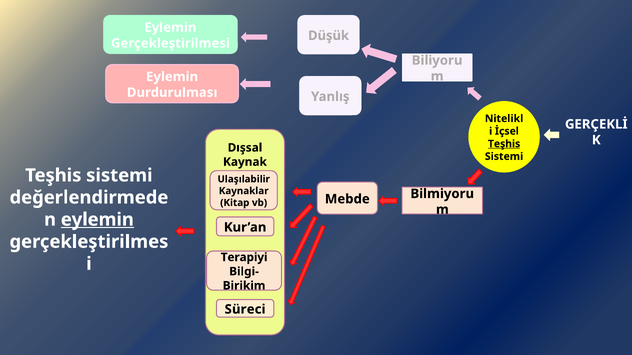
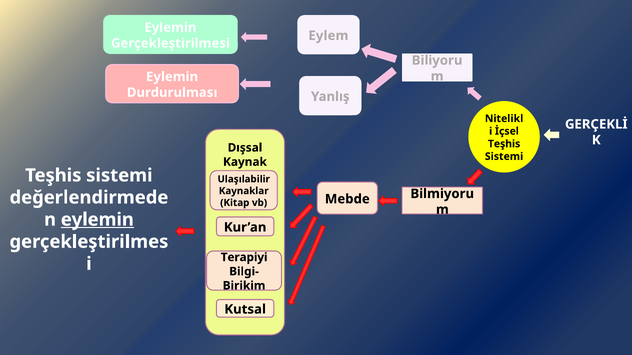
Düşük: Düşük -> Eylem
Teşhis at (504, 144) underline: present -> none
Süreci: Süreci -> Kutsal
